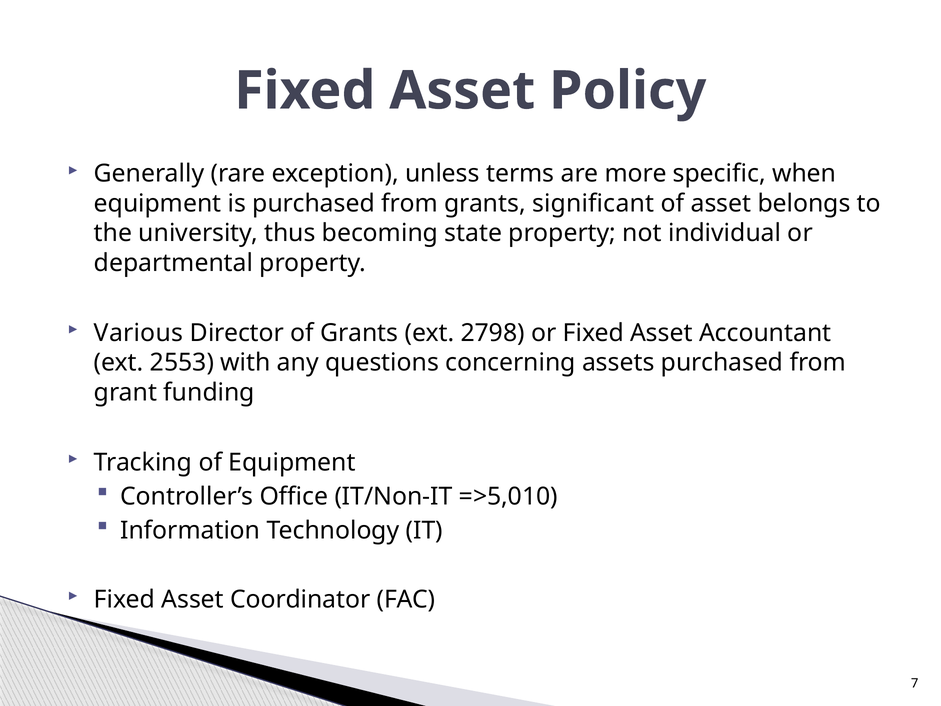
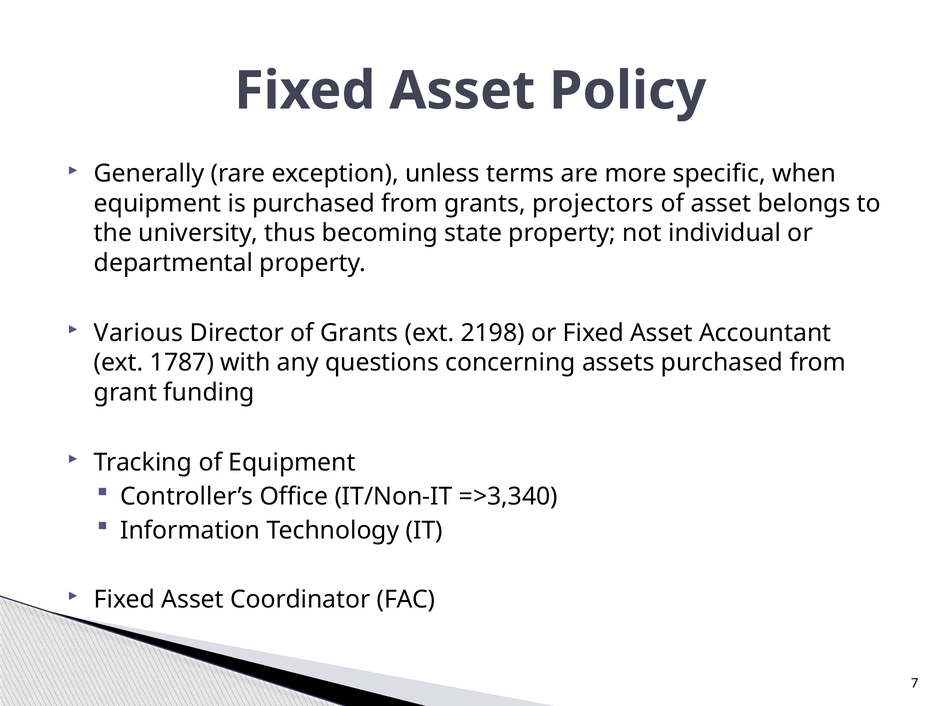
significant: significant -> projectors
2798: 2798 -> 2198
2553: 2553 -> 1787
=>5,010: =>5,010 -> =>3,340
